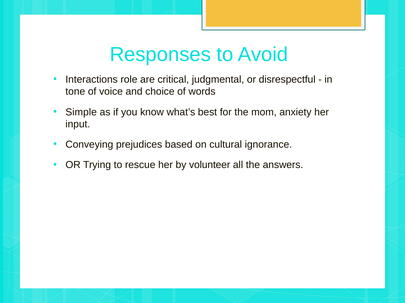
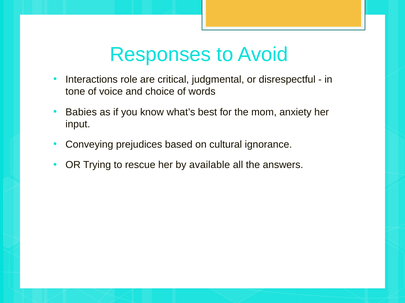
Simple: Simple -> Babies
volunteer: volunteer -> available
